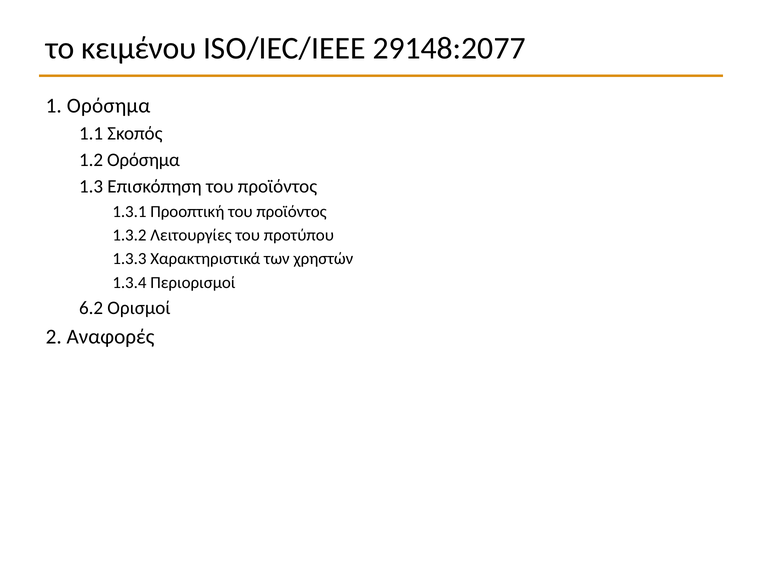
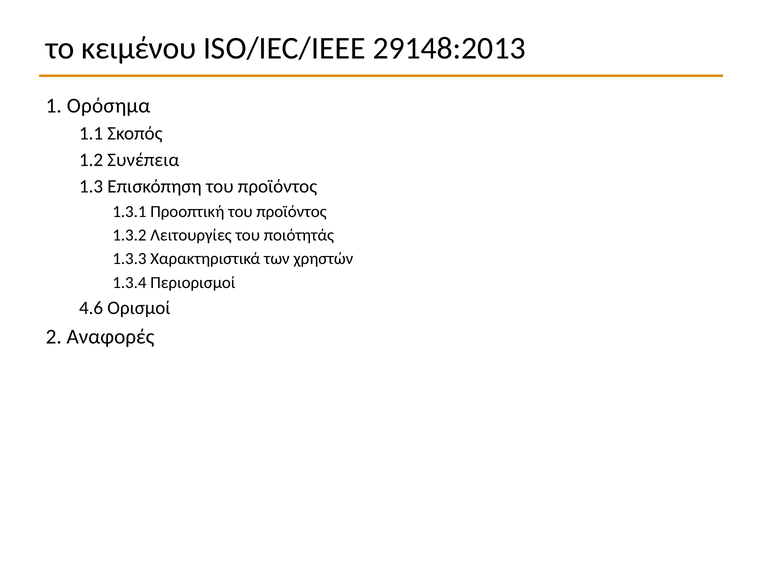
29148:2077: 29148:2077 -> 29148:2013
1.2 Ορόσημα: Ορόσημα -> Συνέπεια
προτύπου: προτύπου -> ποιότητάς
6.2: 6.2 -> 4.6
